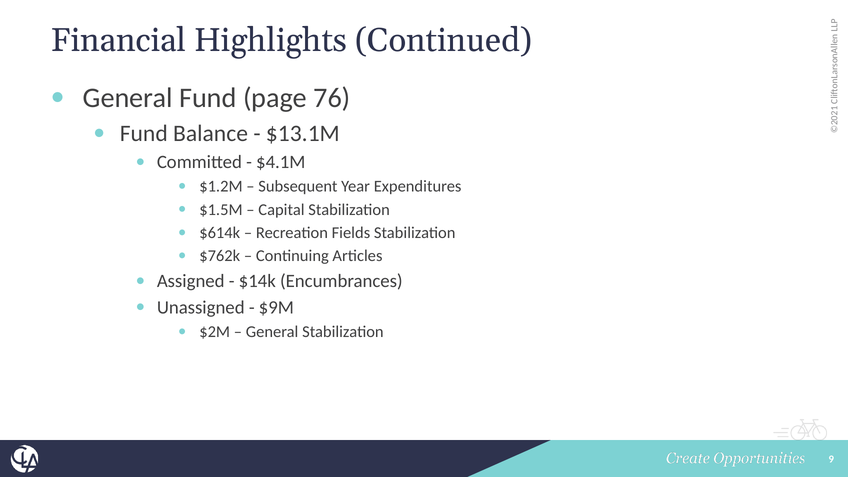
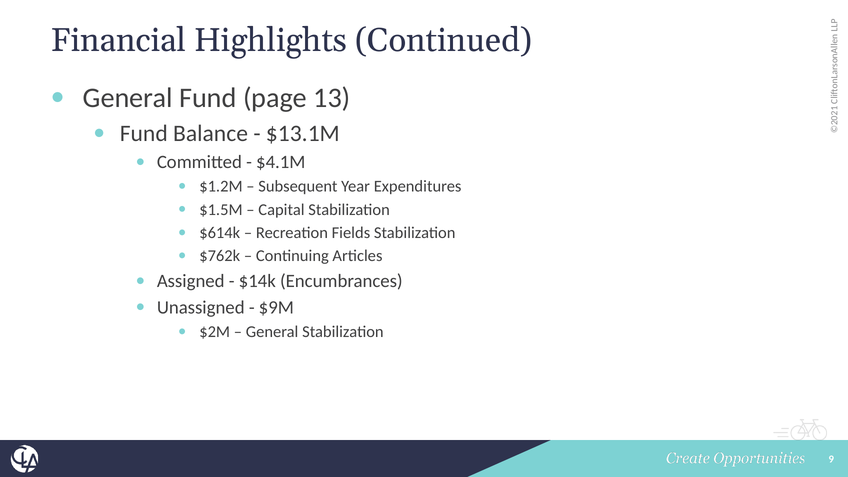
76: 76 -> 13
